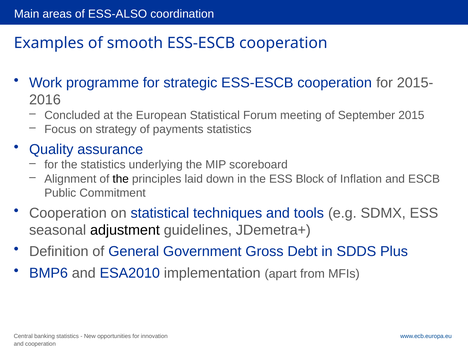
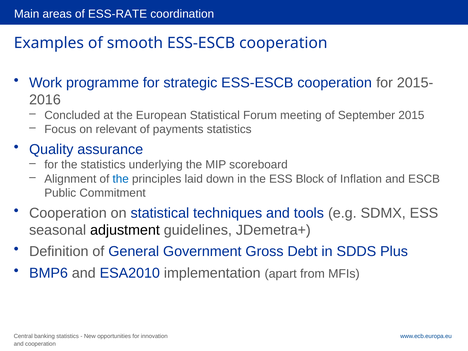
ESS-ALSO: ESS-ALSO -> ESS-RATE
strategy: strategy -> relevant
the at (121, 179) colour: black -> blue
